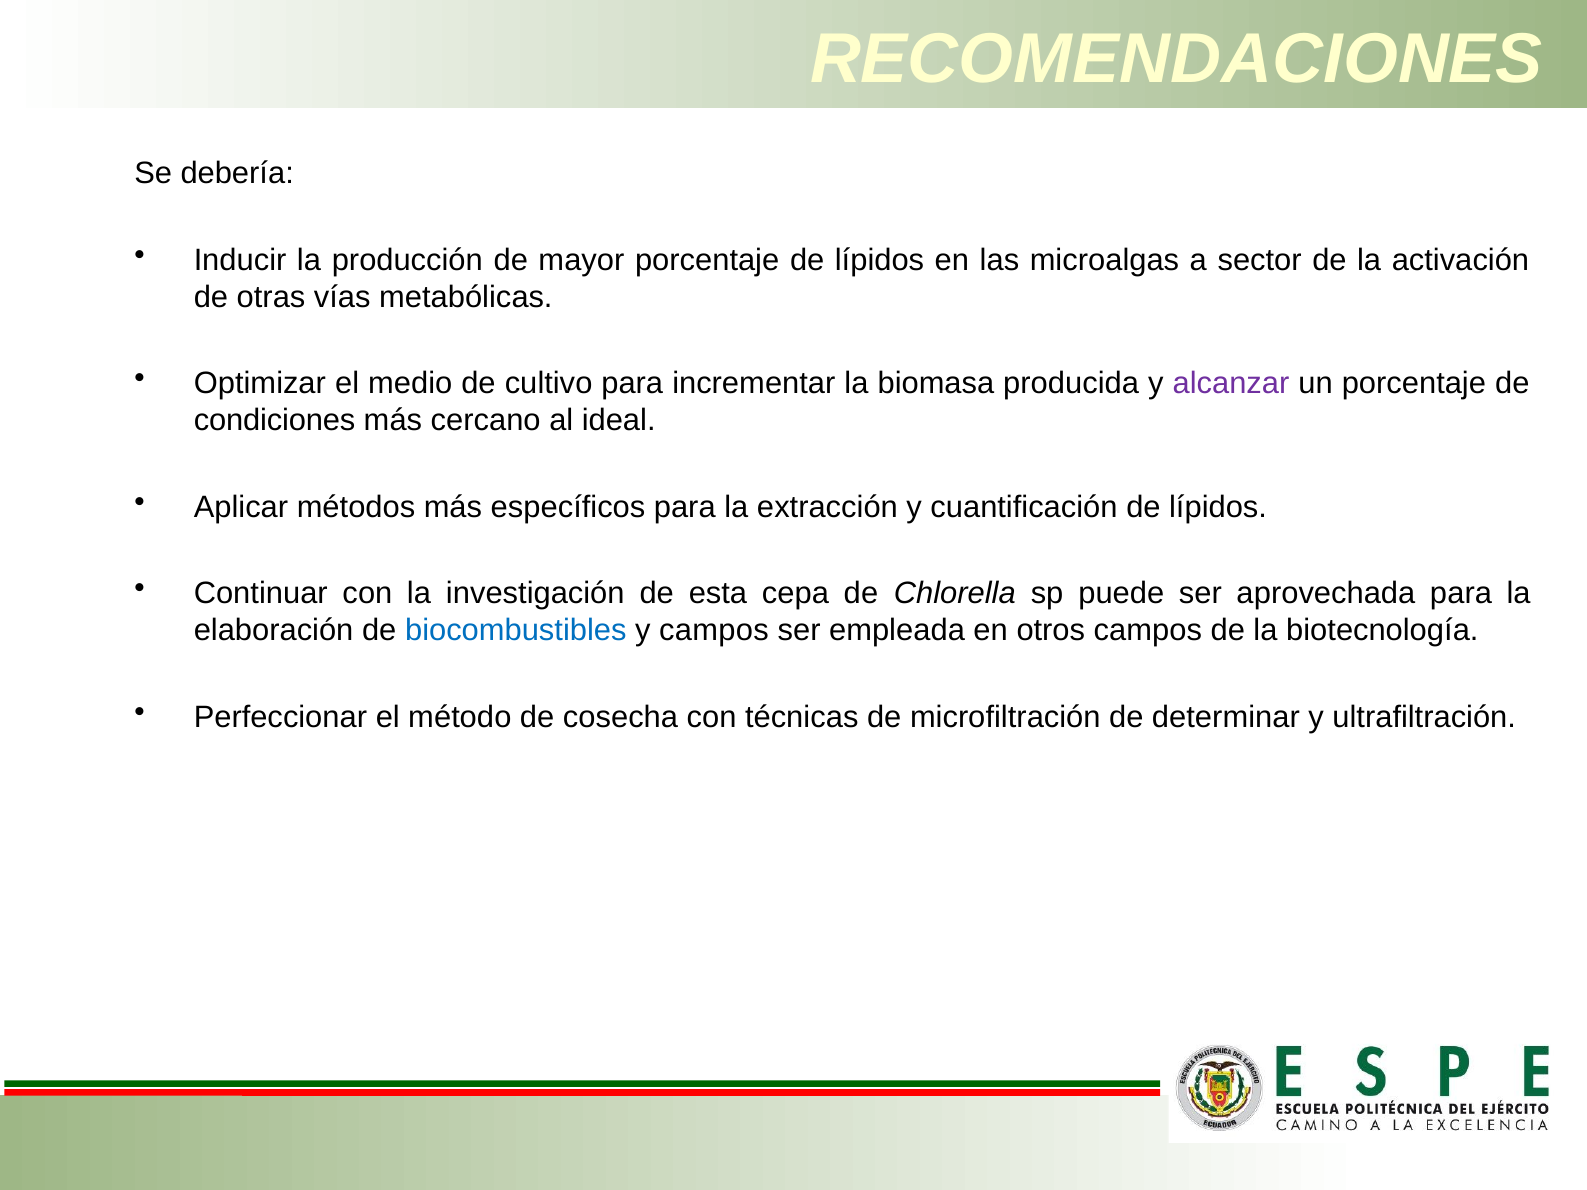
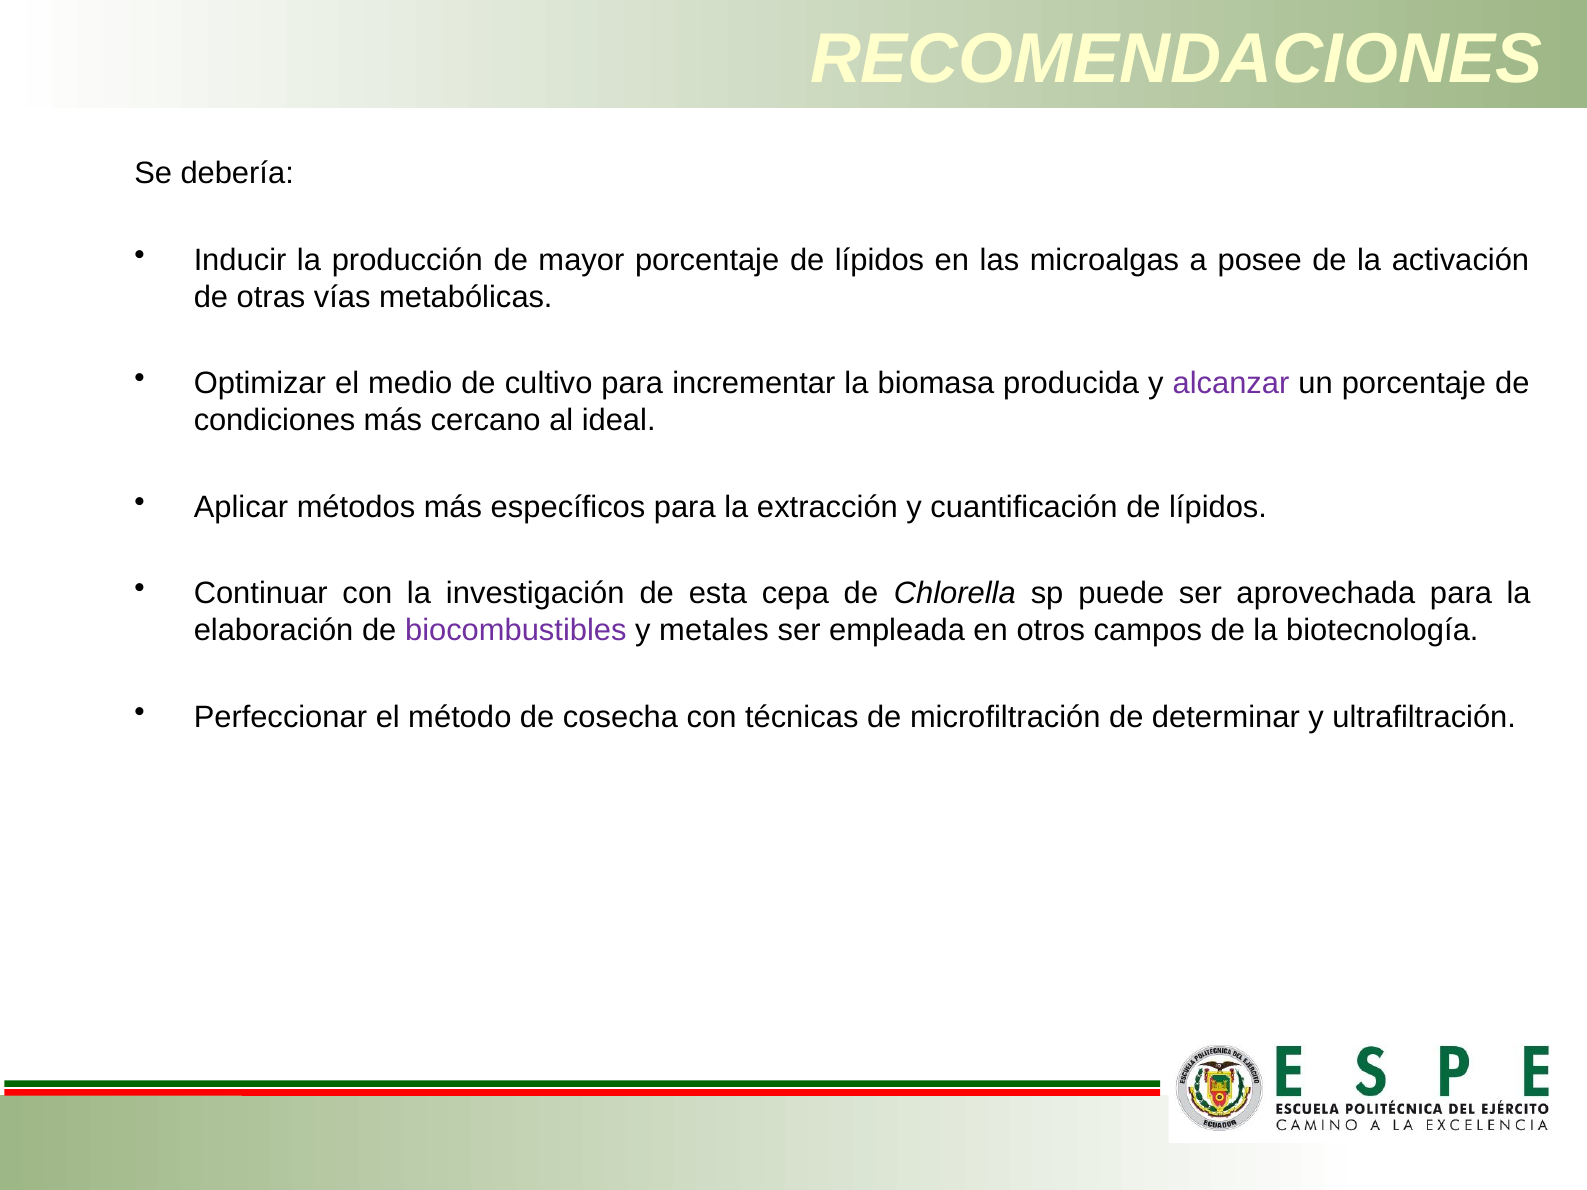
sector: sector -> posee
biocombustibles colour: blue -> purple
y campos: campos -> metales
